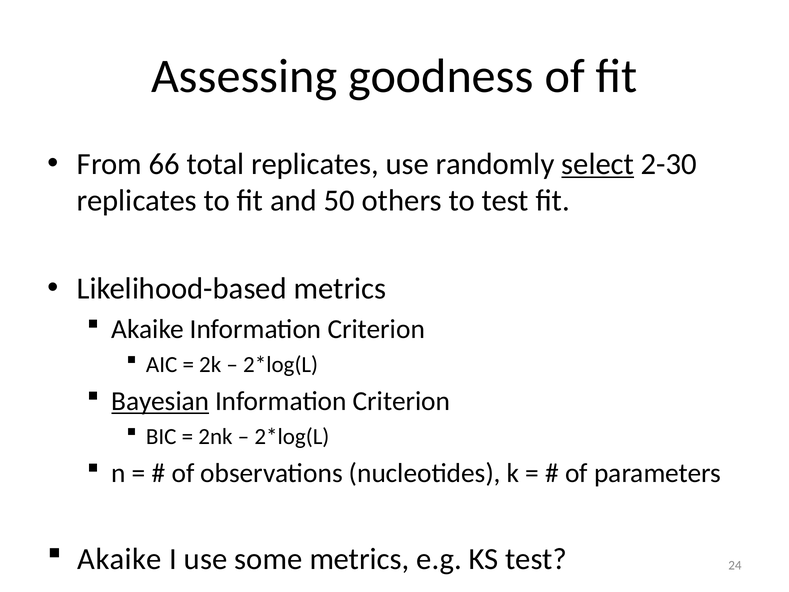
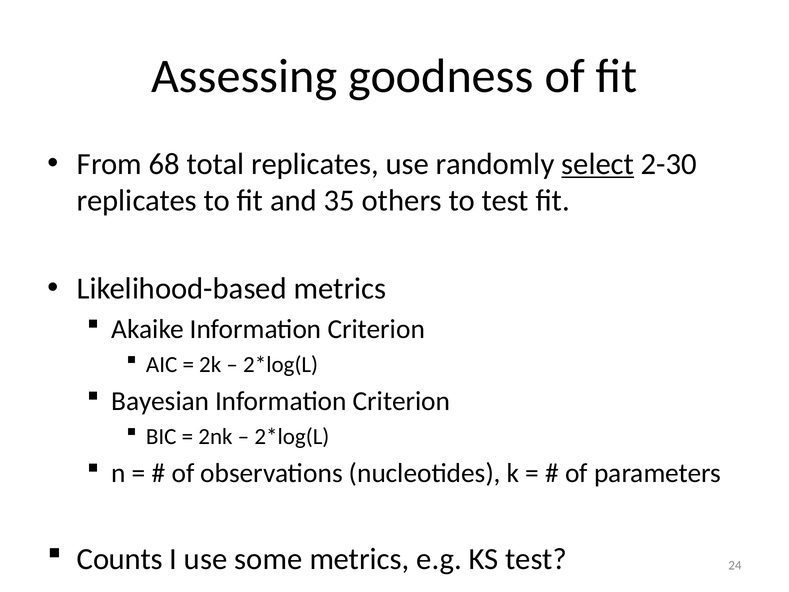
66: 66 -> 68
50: 50 -> 35
Bayesian underline: present -> none
Akaike at (120, 559): Akaike -> Counts
